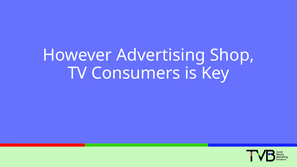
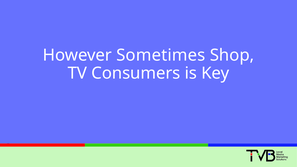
Advertising: Advertising -> Sometimes
